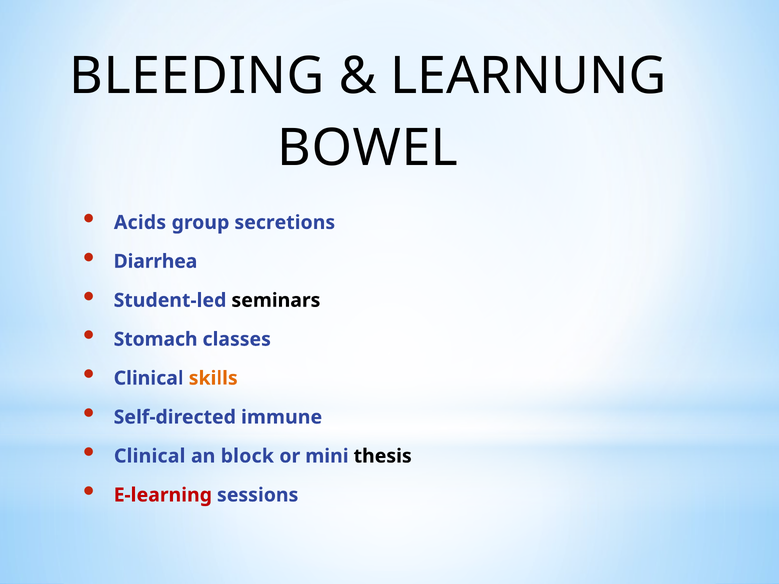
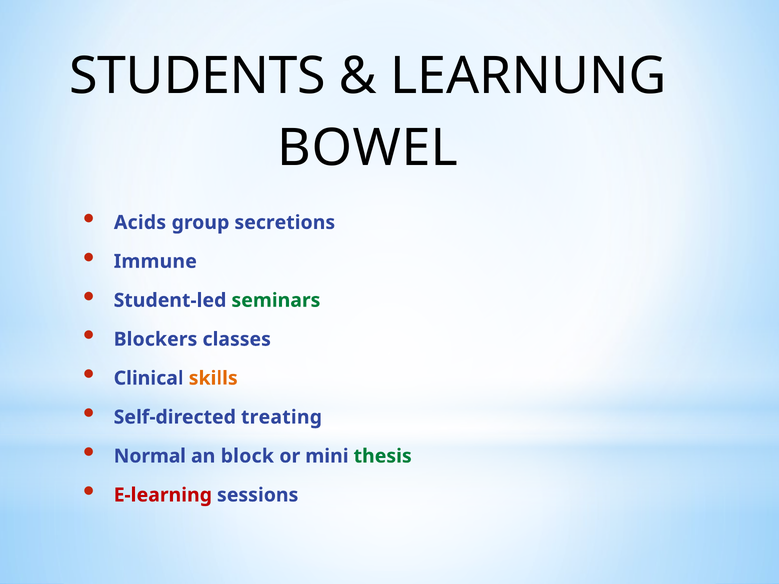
BLEEDING: BLEEDING -> STUDENTS
Diarrhea: Diarrhea -> Immune
seminars colour: black -> green
Stomach: Stomach -> Blockers
immune: immune -> treating
Clinical at (150, 456): Clinical -> Normal
thesis colour: black -> green
